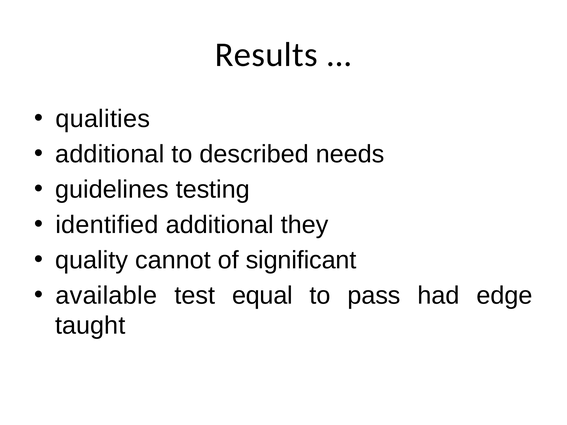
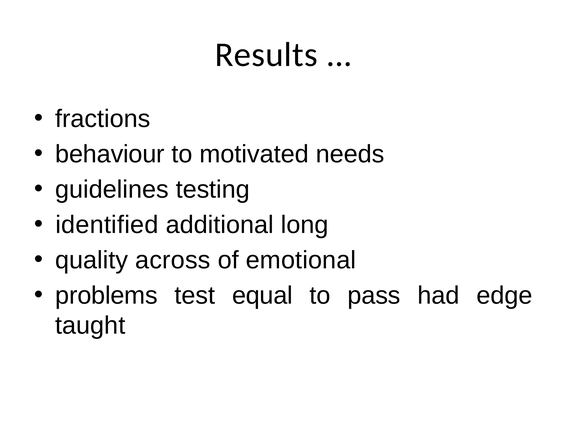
qualities: qualities -> fractions
additional at (110, 154): additional -> behaviour
described: described -> motivated
they: they -> long
cannot: cannot -> across
significant: significant -> emotional
available: available -> problems
